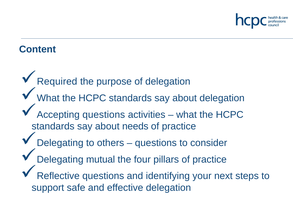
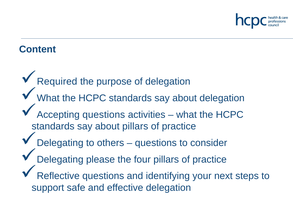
about needs: needs -> pillars
mutual: mutual -> please
